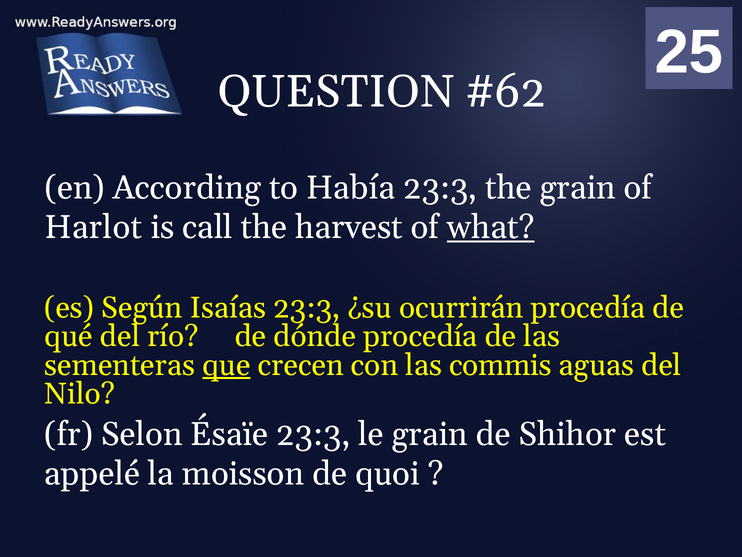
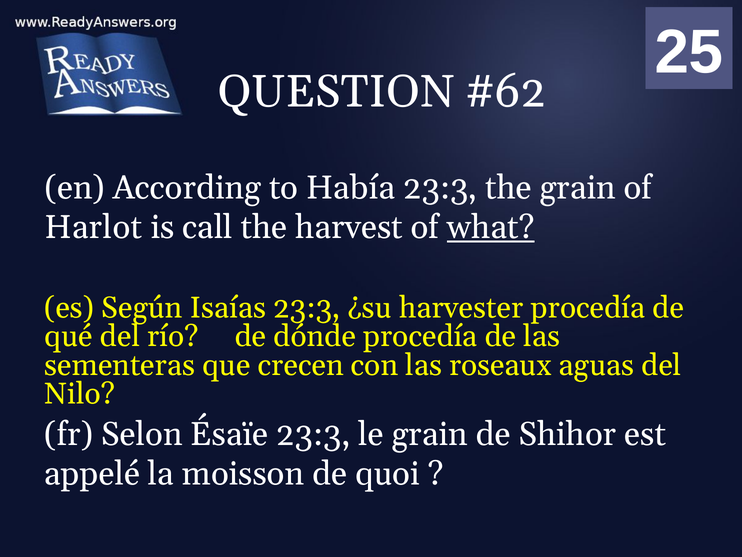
ocurrirán: ocurrirán -> harvester
que underline: present -> none
commis: commis -> roseaux
